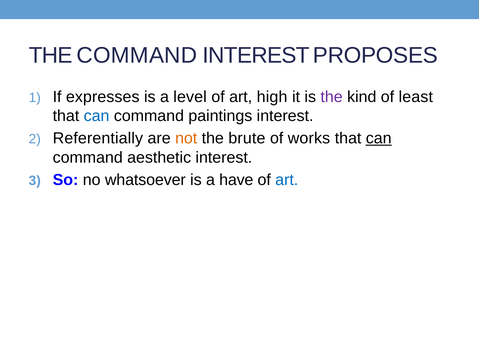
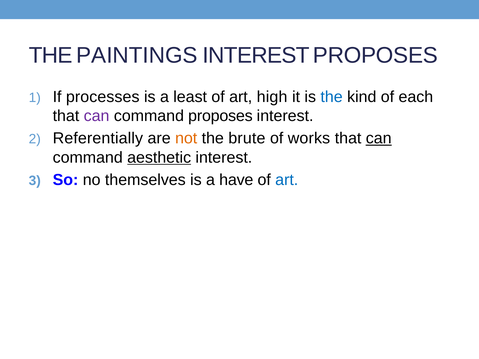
THE COMMAND: COMMAND -> PAINTINGS
expresses: expresses -> processes
level: level -> least
the at (332, 97) colour: purple -> blue
least: least -> each
can at (97, 116) colour: blue -> purple
command paintings: paintings -> proposes
aesthetic underline: none -> present
whatsoever: whatsoever -> themselves
